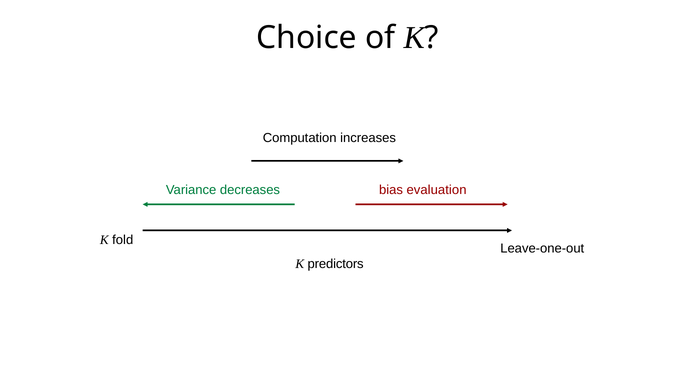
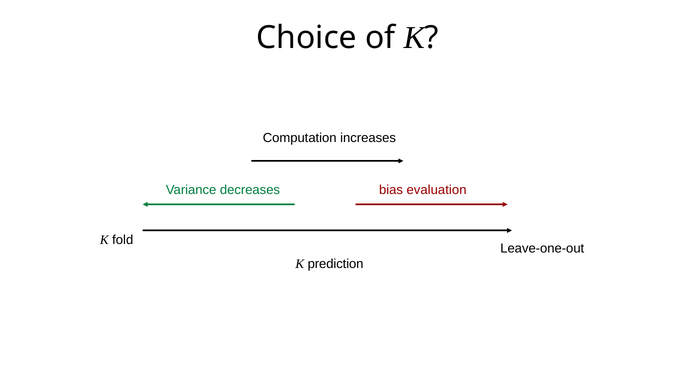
predictors: predictors -> prediction
